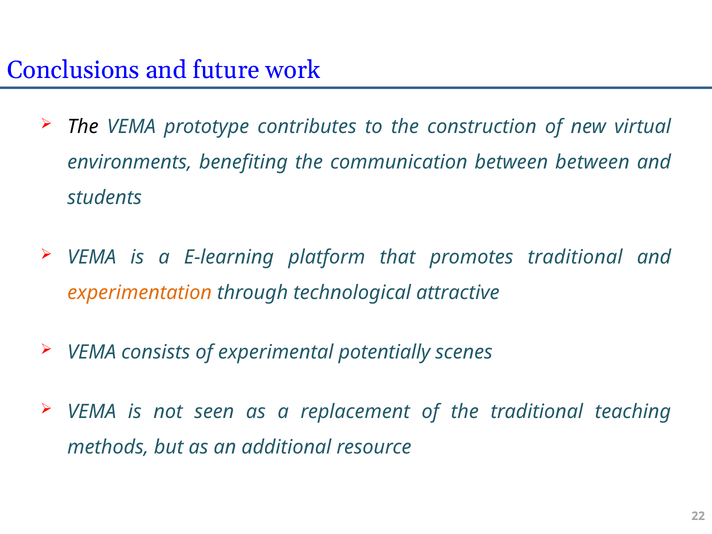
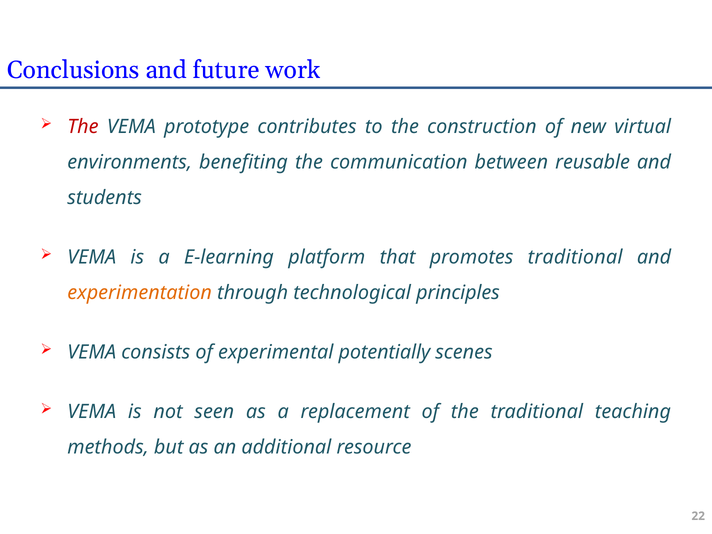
The at (83, 127) colour: black -> red
between between: between -> reusable
attractive: attractive -> principles
